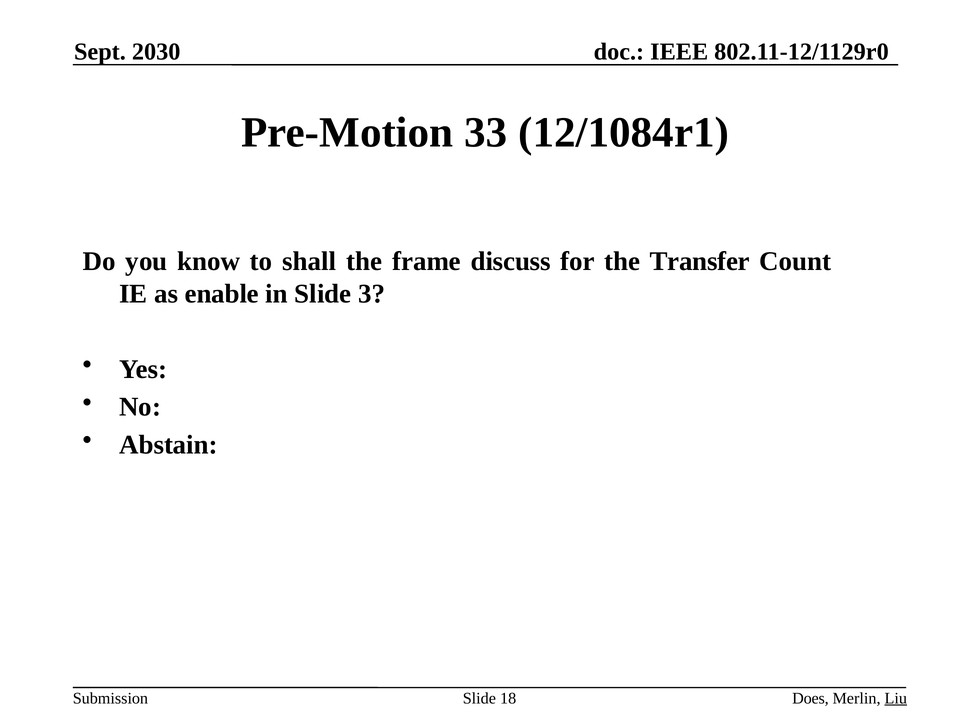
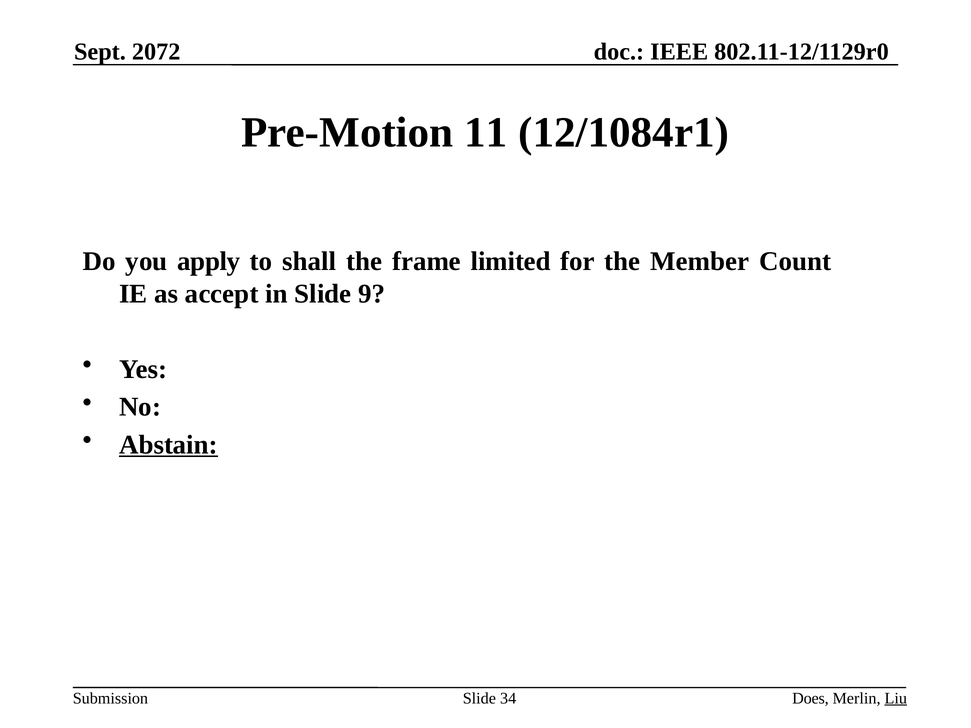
2030: 2030 -> 2072
33: 33 -> 11
know: know -> apply
discuss: discuss -> limited
Transfer: Transfer -> Member
enable: enable -> accept
3: 3 -> 9
Abstain underline: none -> present
18: 18 -> 34
